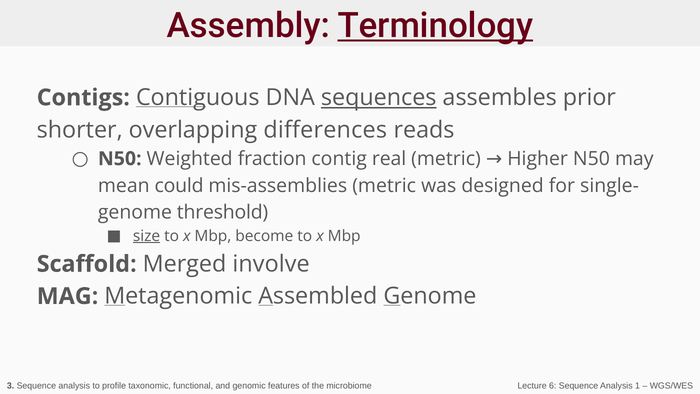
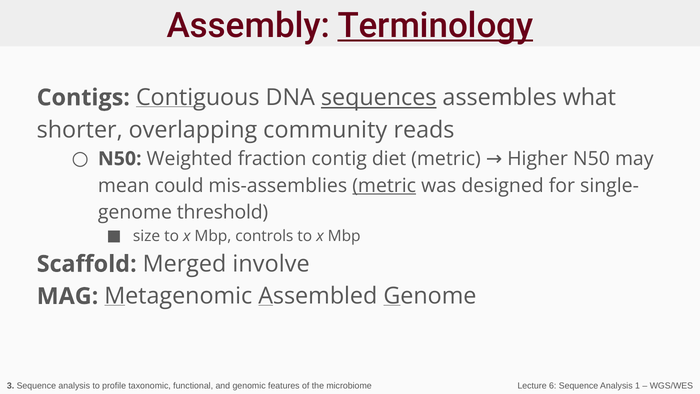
prior: prior -> what
differences: differences -> community
real: real -> diet
metric at (384, 185) underline: none -> present
size underline: present -> none
become: become -> controls
